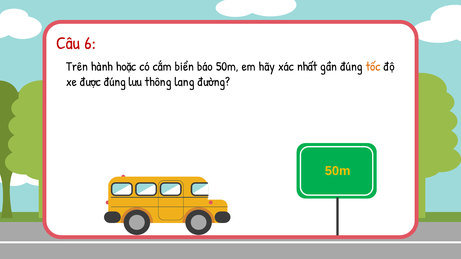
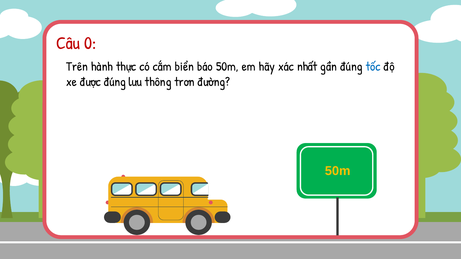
6: 6 -> 0
hoặc: hoặc -> thực
tốc colour: orange -> blue
lang: lang -> trơn
